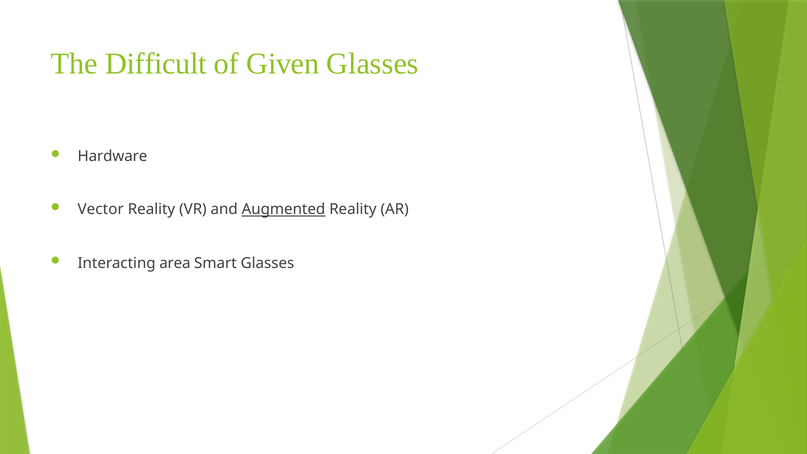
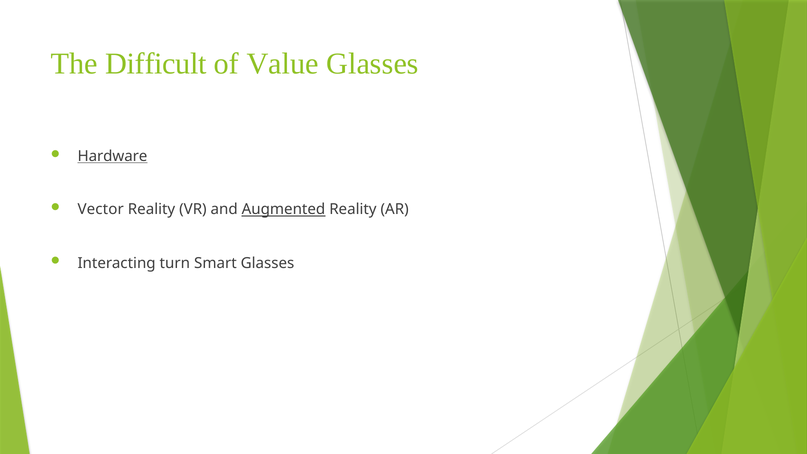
Given: Given -> Value
Hardware underline: none -> present
area: area -> turn
